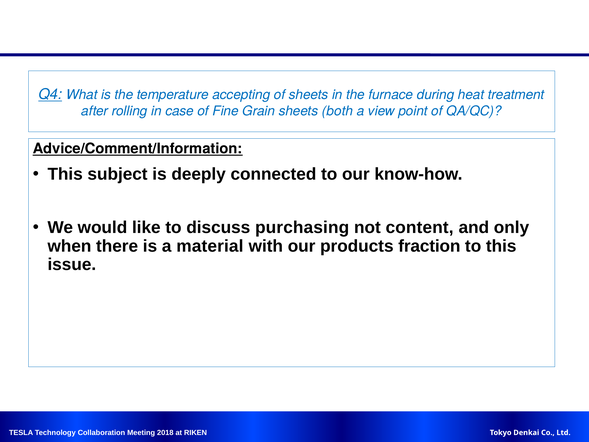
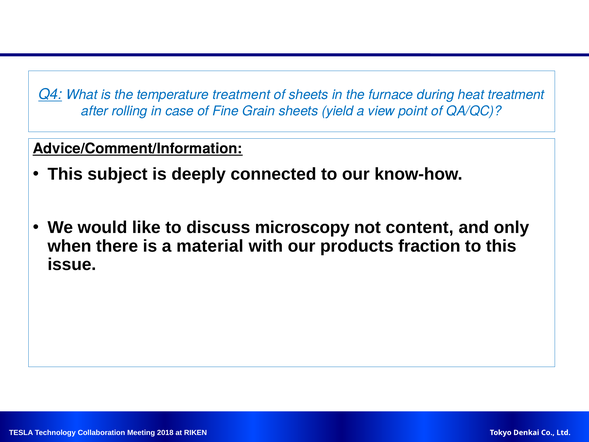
temperature accepting: accepting -> treatment
both: both -> yield
purchasing: purchasing -> microscopy
